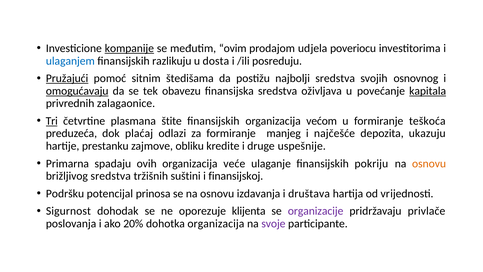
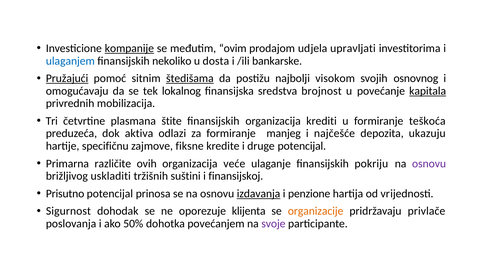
poveriocu: poveriocu -> upravljati
razlikuju: razlikuju -> nekoliko
posreduju: posreduju -> bankarske
štedišama underline: none -> present
najbolji sredstva: sredstva -> visokom
omogućavaju underline: present -> none
obavezu: obavezu -> lokalnog
oživljava: oživljava -> brojnost
zalagaonice: zalagaonice -> mobilizacija
Tri underline: present -> none
većom: većom -> krediti
plaćaj: plaćaj -> aktiva
prestanku: prestanku -> specifičnu
obliku: obliku -> fiksne
druge uspešnije: uspešnije -> potencijal
spadaju: spadaju -> različite
osnovu at (429, 163) colour: orange -> purple
brižljivog sredstva: sredstva -> uskladiti
Podršku: Podršku -> Prisutno
izdavanja underline: none -> present
društava: društava -> penzione
organizacije colour: purple -> orange
20%: 20% -> 50%
dohotka organizacija: organizacija -> povećanjem
